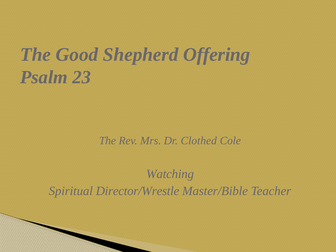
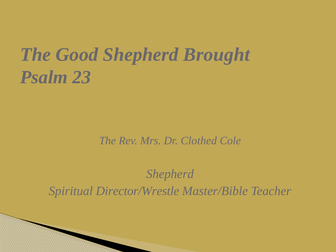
Offering: Offering -> Brought
Watching at (170, 174): Watching -> Shepherd
